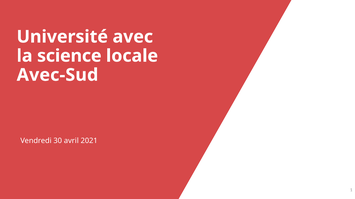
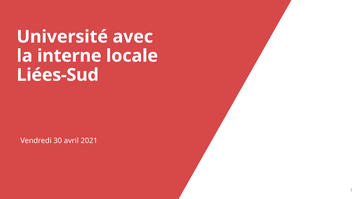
science: science -> interne
Avec-Sud: Avec-Sud -> Liées-Sud
